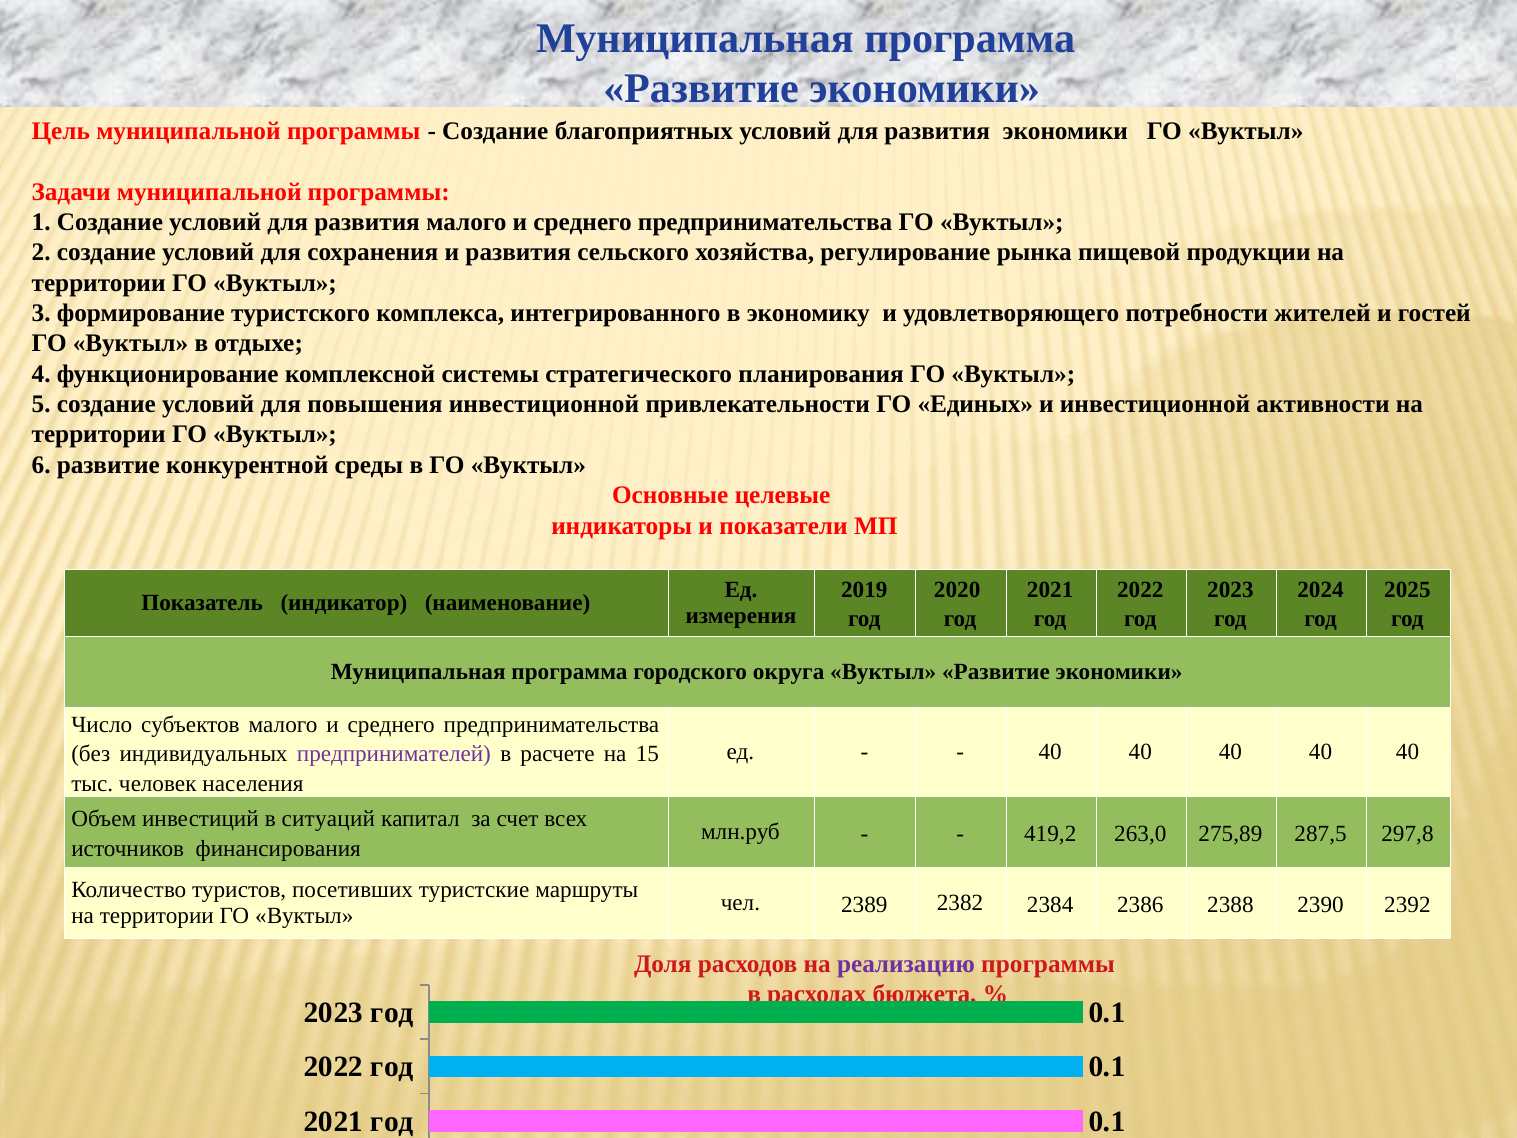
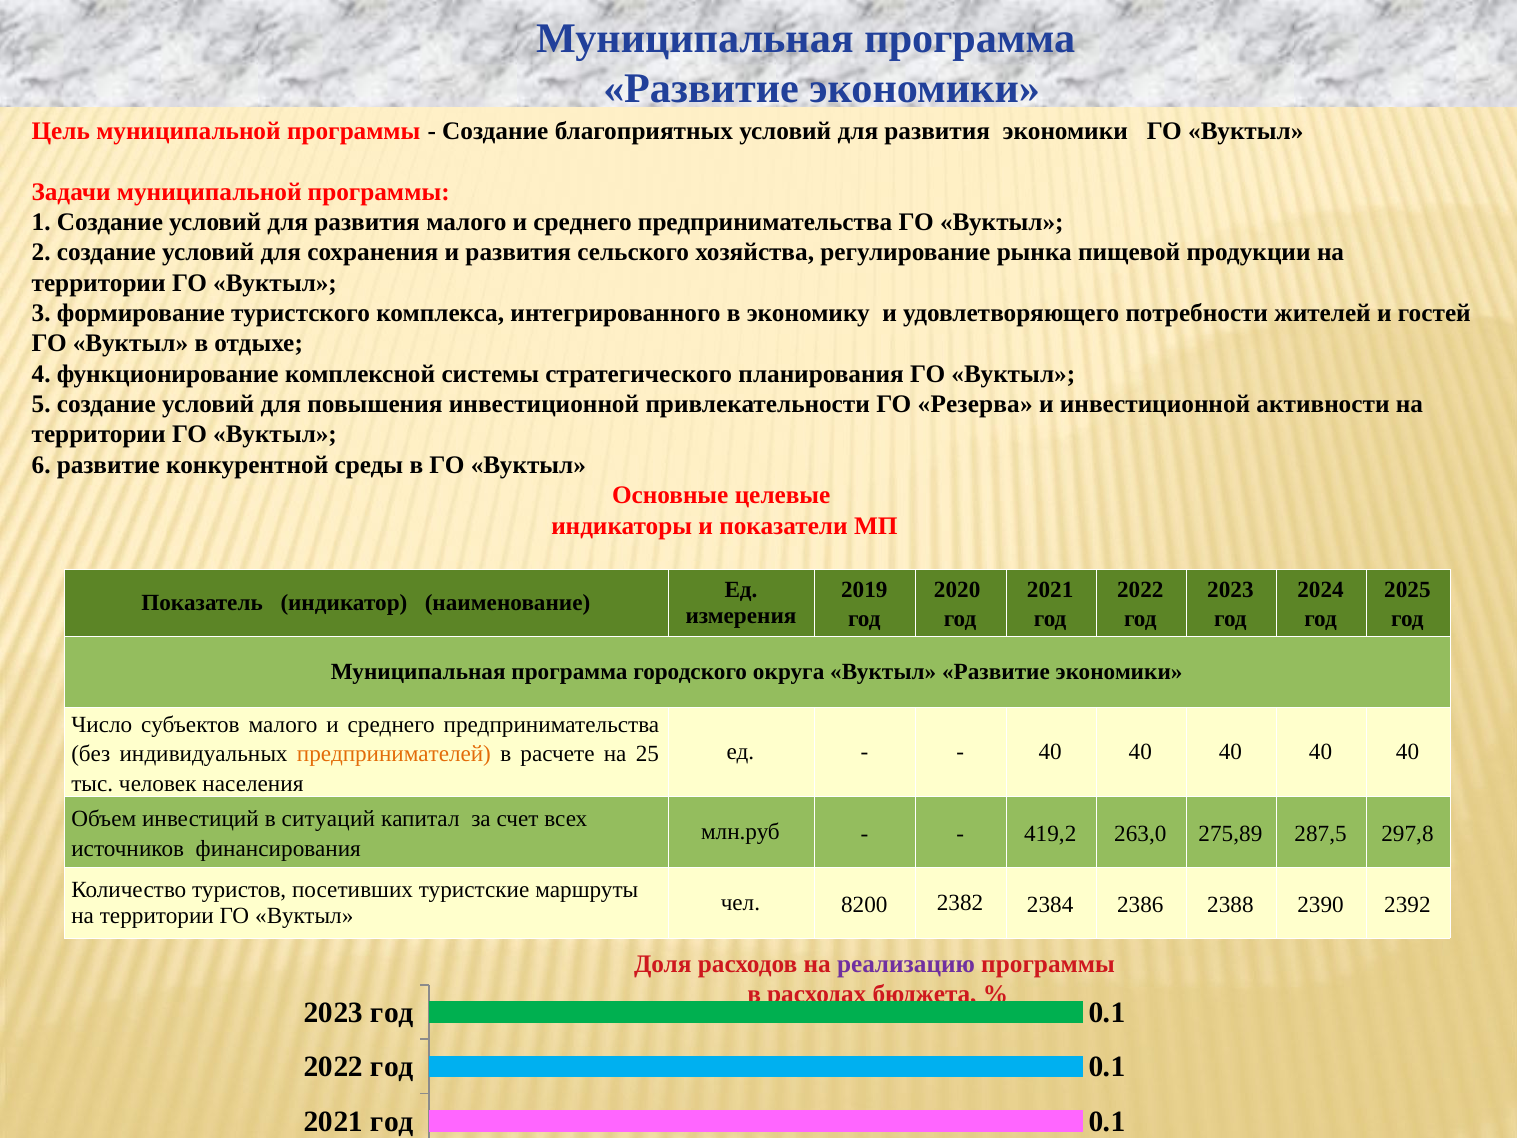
Единых: Единых -> Резерва
предпринимателей colour: purple -> orange
15: 15 -> 25
2389: 2389 -> 8200
